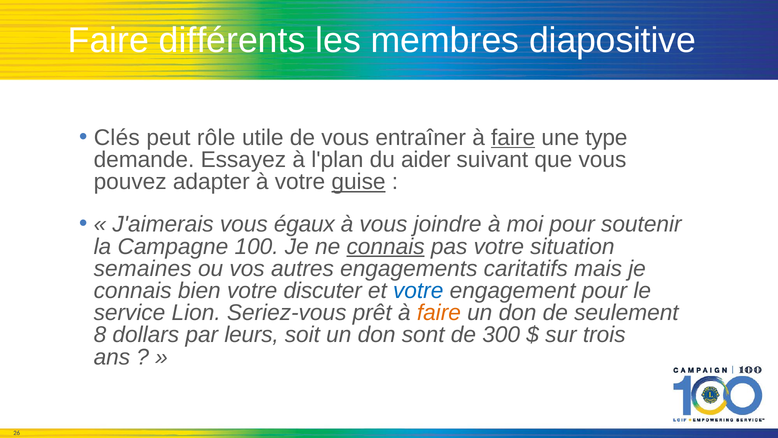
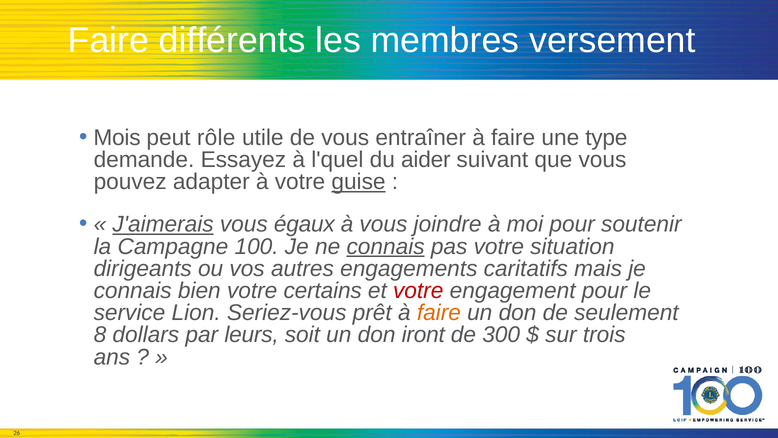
diapositive: diapositive -> versement
Clés: Clés -> Mois
faire at (513, 138) underline: present -> none
l'plan: l'plan -> l'quel
J'aimerais underline: none -> present
semaines: semaines -> dirigeants
discuter: discuter -> certains
votre at (418, 291) colour: blue -> red
sont: sont -> iront
